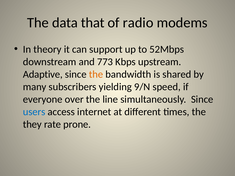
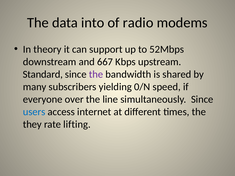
that: that -> into
773: 773 -> 667
Adaptive: Adaptive -> Standard
the at (96, 74) colour: orange -> purple
9/N: 9/N -> 0/N
prone: prone -> lifting
